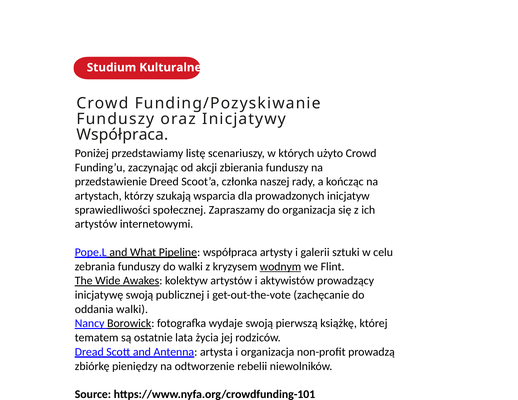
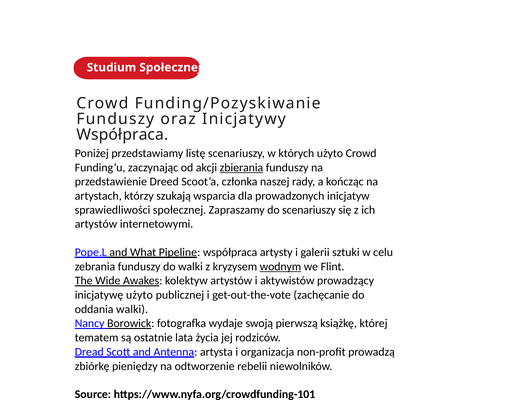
Studium Kulturalne: Kulturalne -> Społecznej
zbierania underline: none -> present
do organizacja: organizacja -> scenariuszy
inicjatywę swoją: swoją -> użyto
